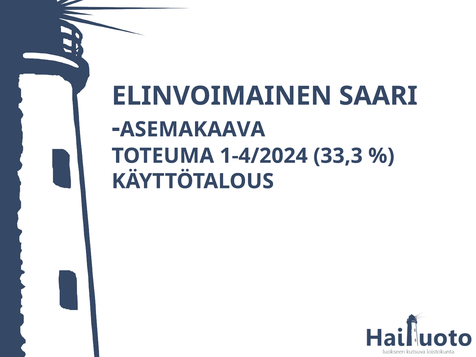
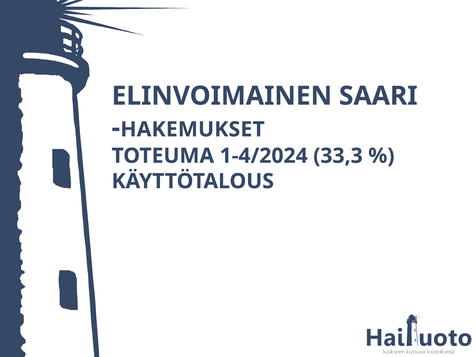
ASEMAKAAVA: ASEMAKAAVA -> HAKEMUKSET
